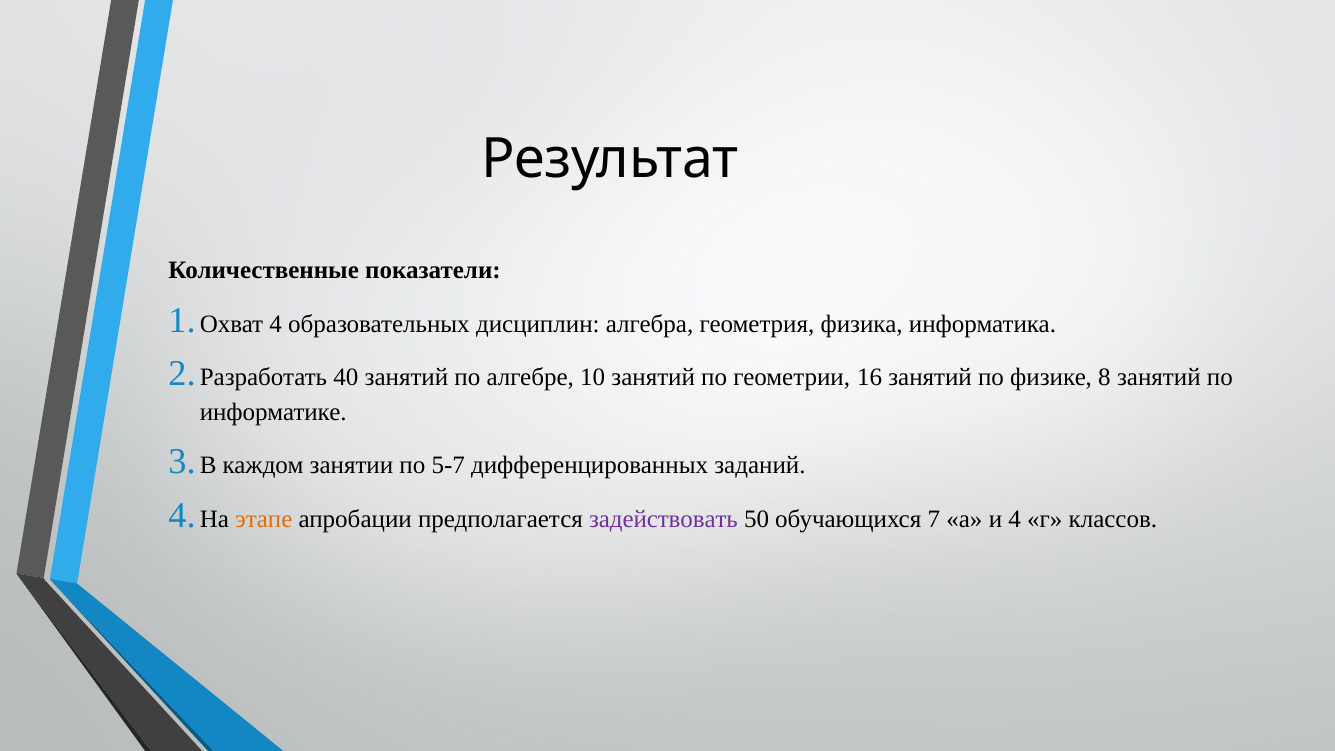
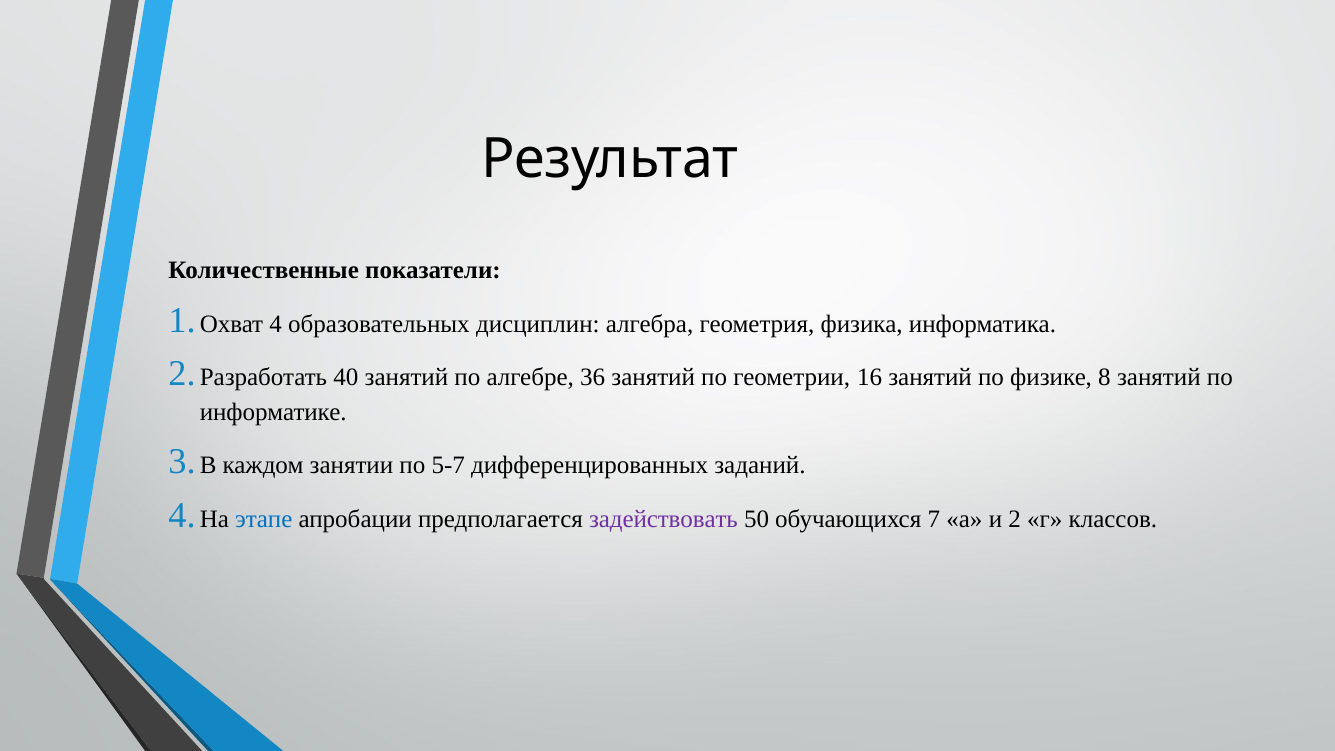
10: 10 -> 36
этапе colour: orange -> blue
и 4: 4 -> 2
